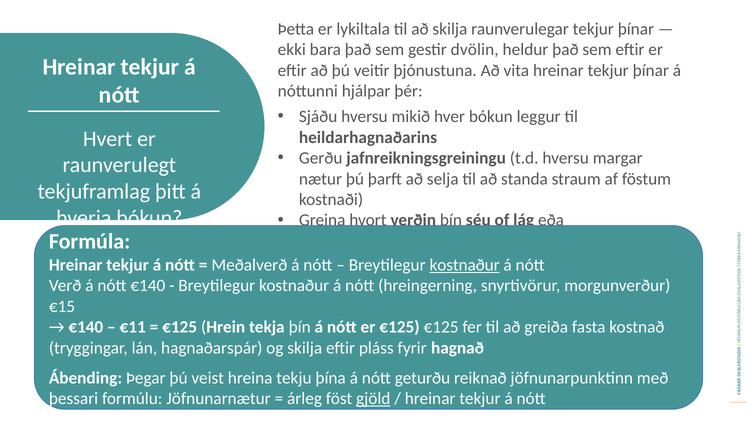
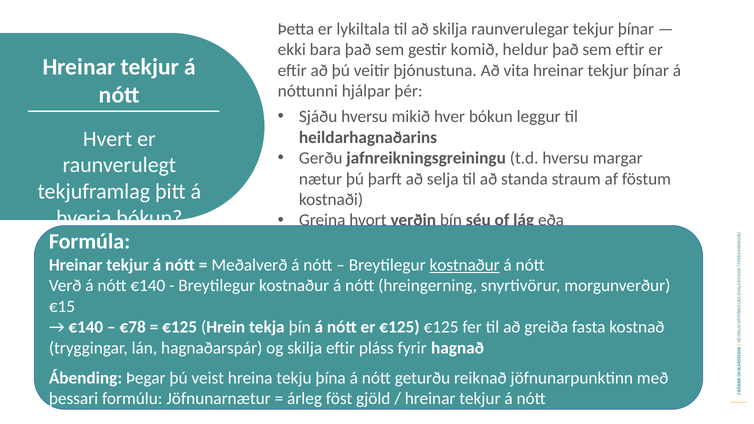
dvölin: dvölin -> komið
€11: €11 -> €78
gjöld underline: present -> none
